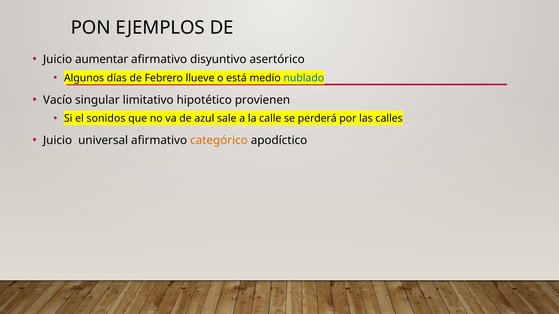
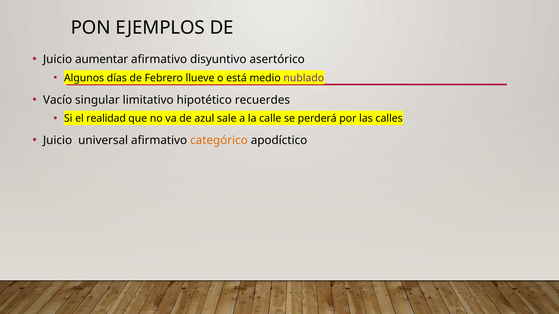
nublado colour: blue -> purple
provienen: provienen -> recuerdes
sonidos: sonidos -> realidad
